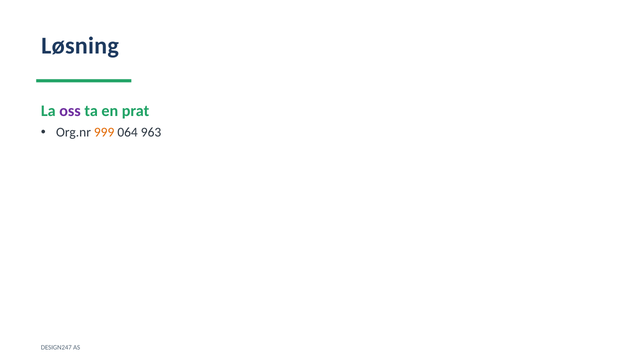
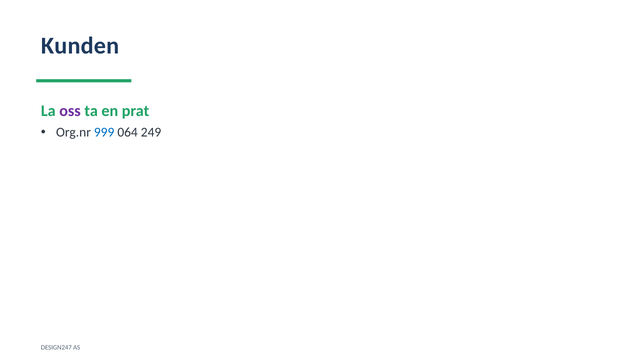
Løsning: Løsning -> Kunden
999 colour: orange -> blue
963: 963 -> 249
